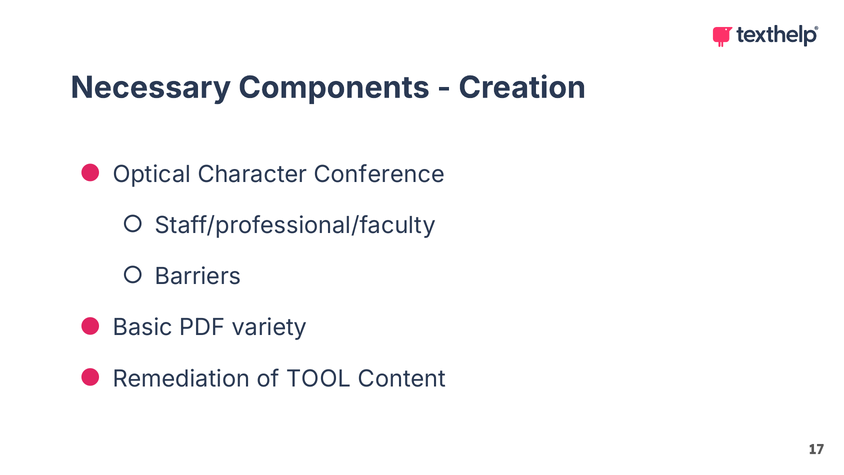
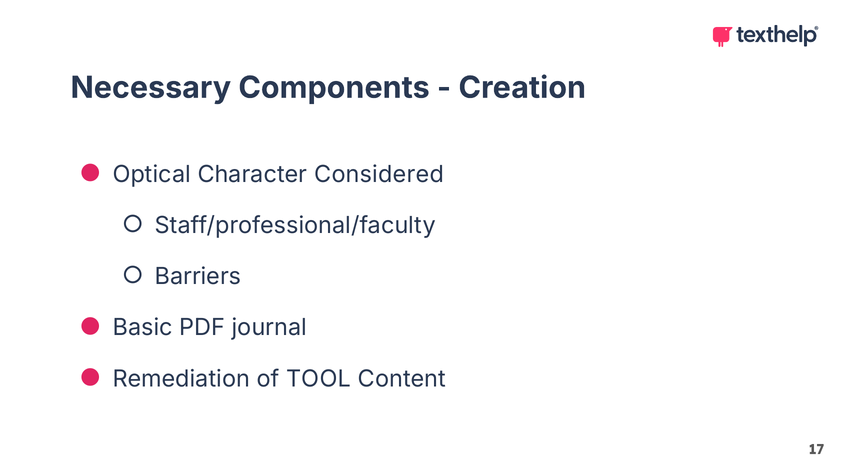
Conference: Conference -> Considered
variety: variety -> journal
